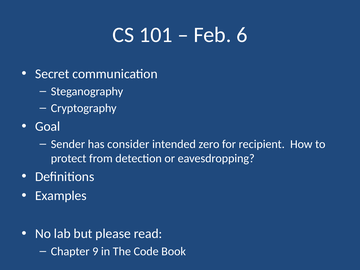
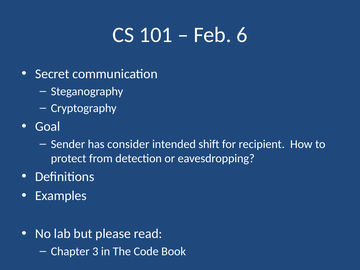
zero: zero -> shift
9: 9 -> 3
